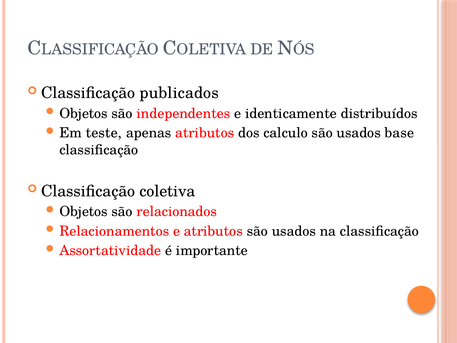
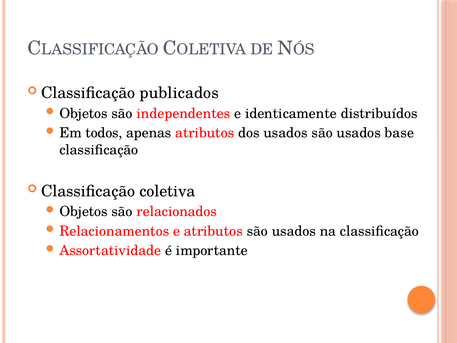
teste: teste -> todos
dos calculo: calculo -> usados
